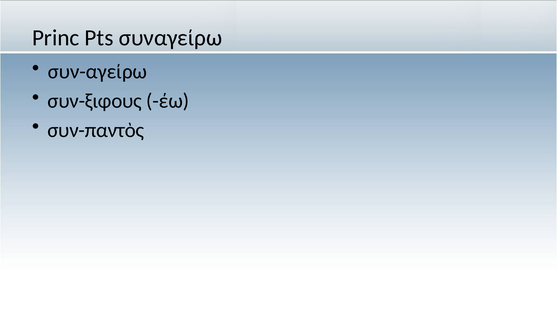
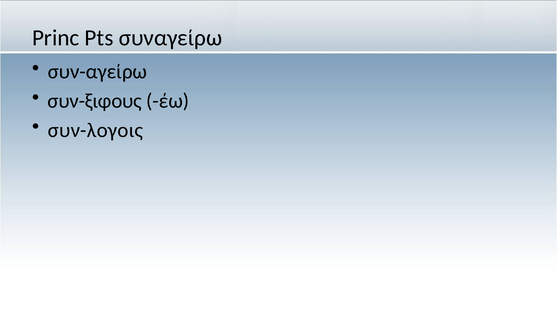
συν-παντὸς: συν-παντὸς -> συν-λογοις
